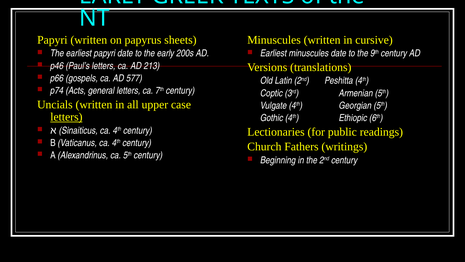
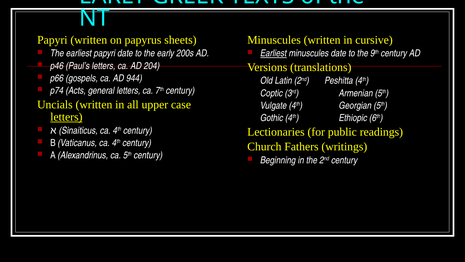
Earliest at (274, 53) underline: none -> present
213: 213 -> 204
577: 577 -> 944
